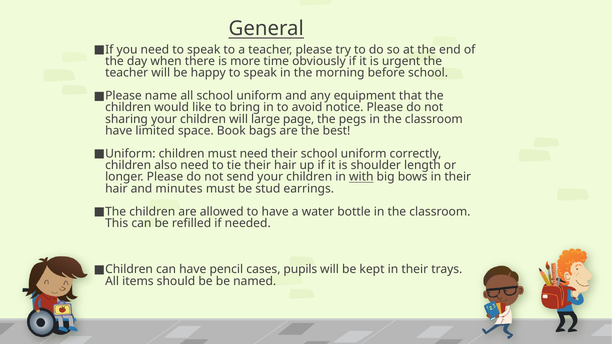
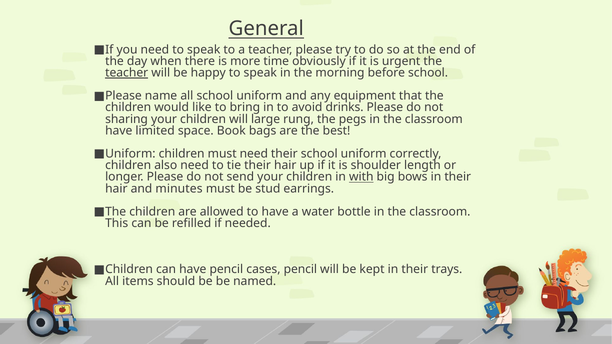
teacher at (127, 73) underline: none -> present
notice: notice -> drinks
page: page -> rung
cases pupils: pupils -> pencil
